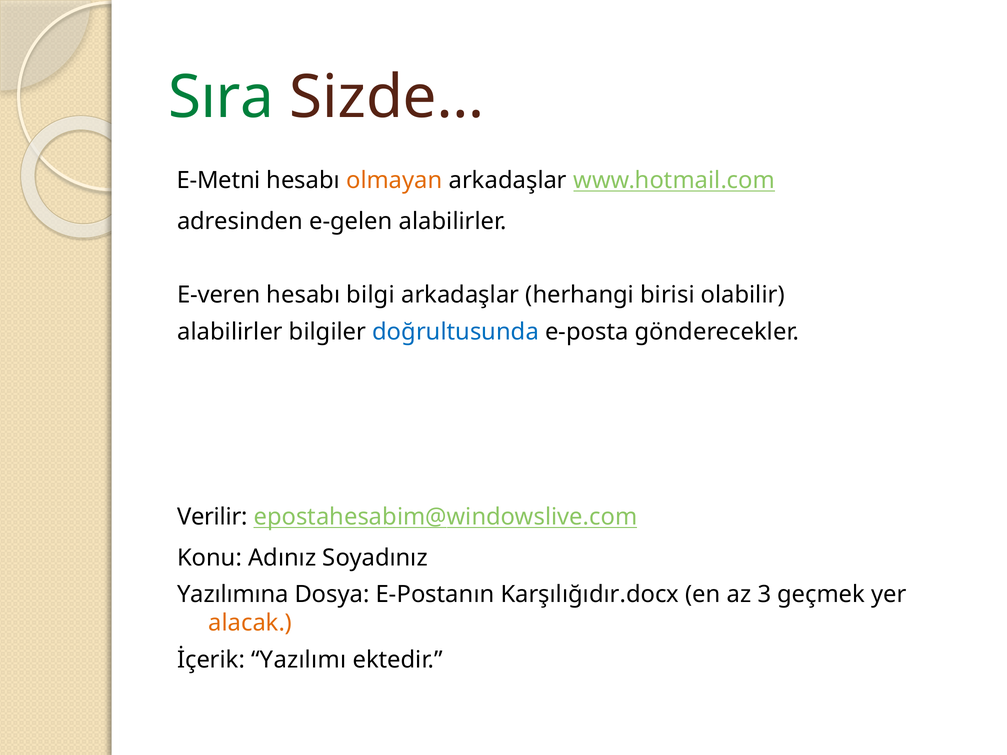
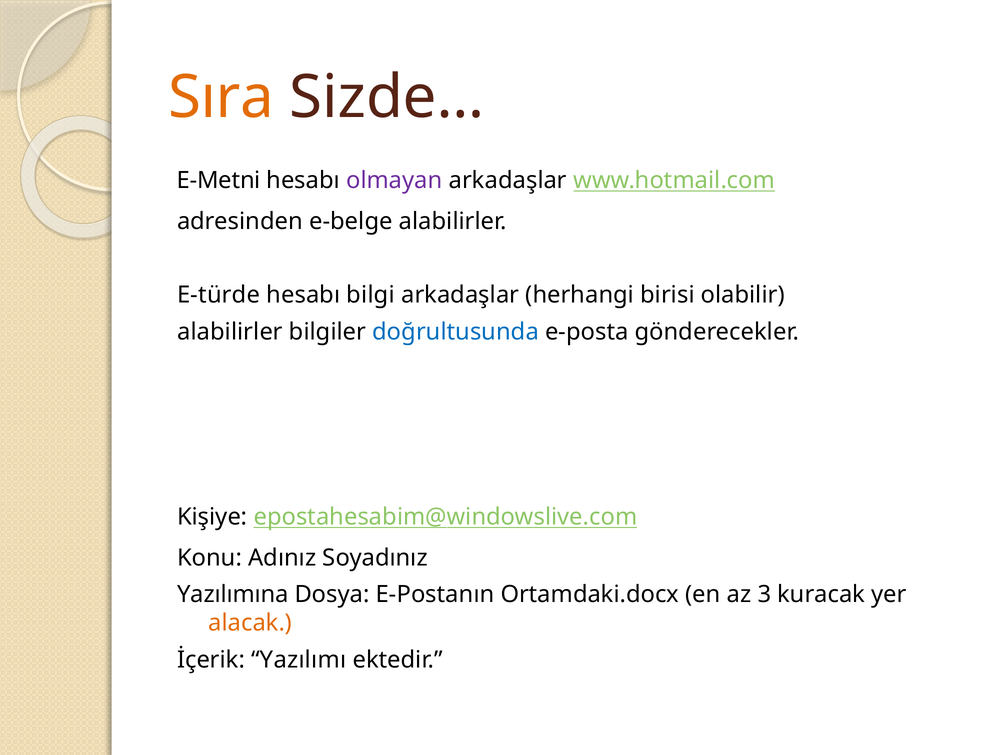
Sıra colour: green -> orange
olmayan colour: orange -> purple
e-gelen: e-gelen -> e-belge
E-veren: E-veren -> E-türde
Verilir: Verilir -> Kişiye
Karşılığıdır.docx: Karşılığıdır.docx -> Ortamdaki.docx
geçmek: geçmek -> kuracak
